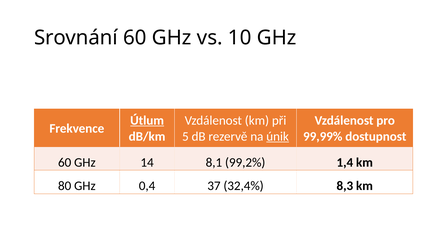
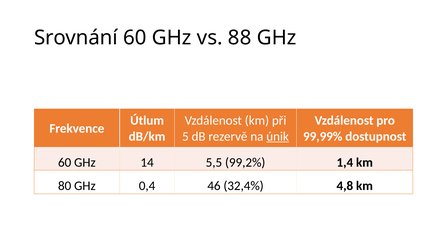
10: 10 -> 88
Útlum underline: present -> none
8,1: 8,1 -> 5,5
37: 37 -> 46
8,3: 8,3 -> 4,8
